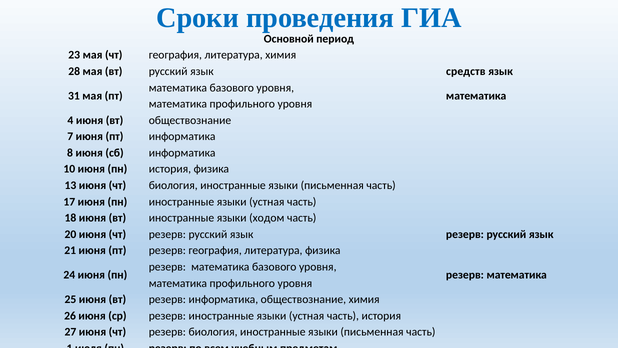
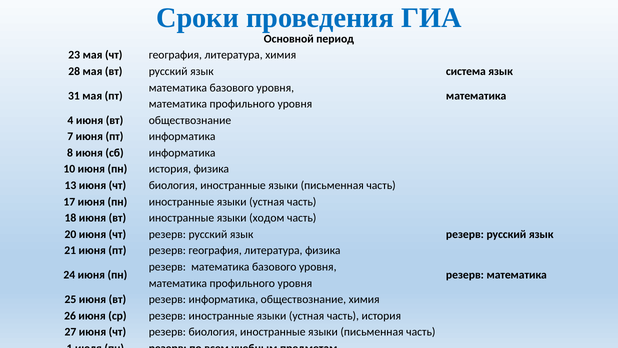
средств: средств -> система
